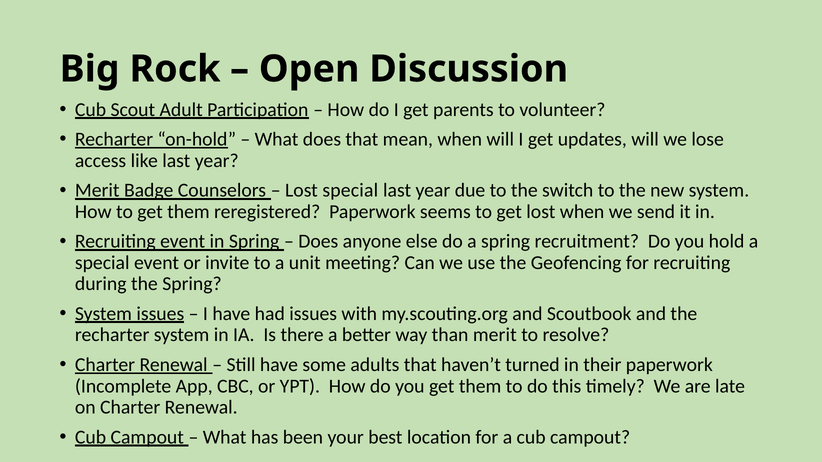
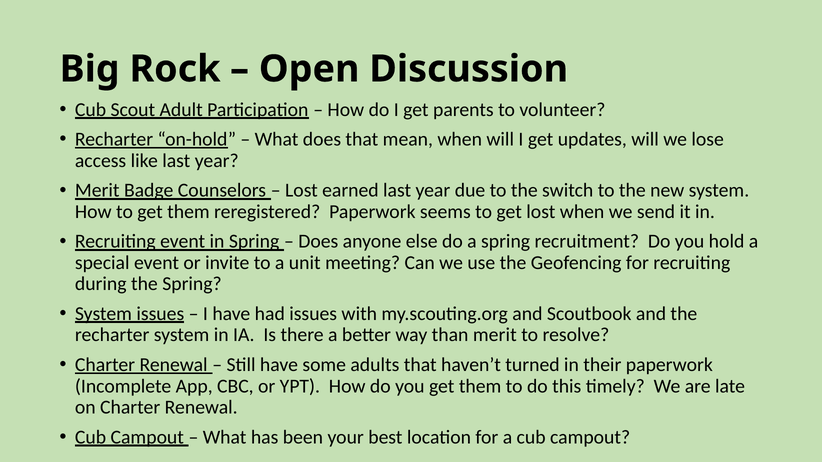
Lost special: special -> earned
